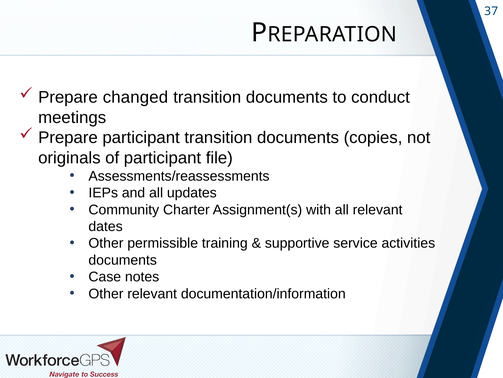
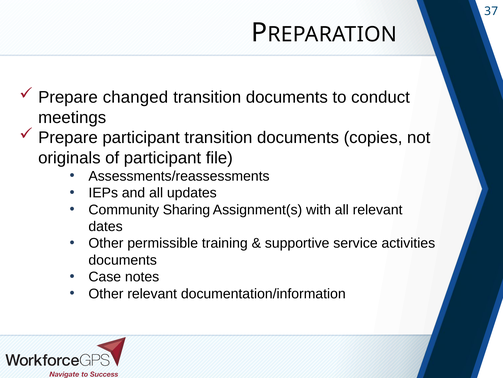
Charter: Charter -> Sharing
